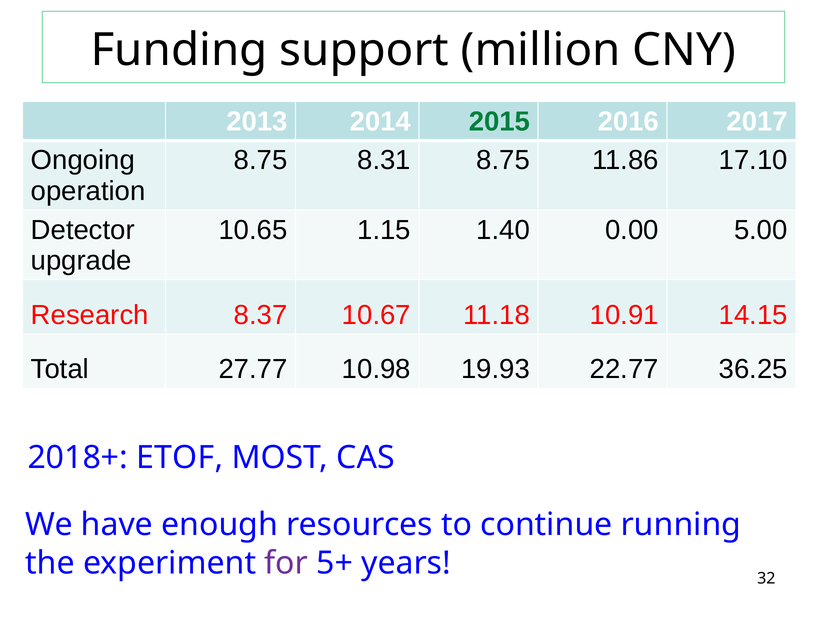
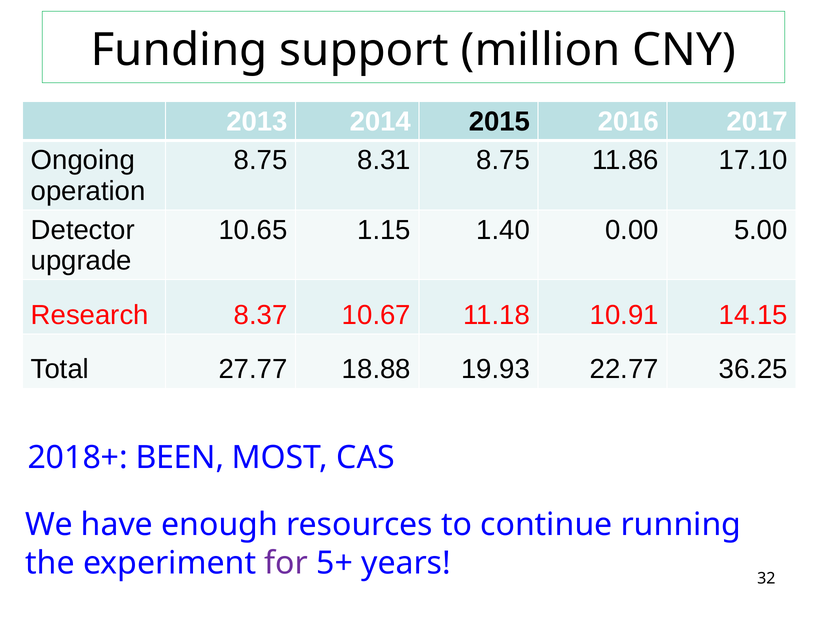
2015 colour: green -> black
10.98: 10.98 -> 18.88
ETOF: ETOF -> BEEN
